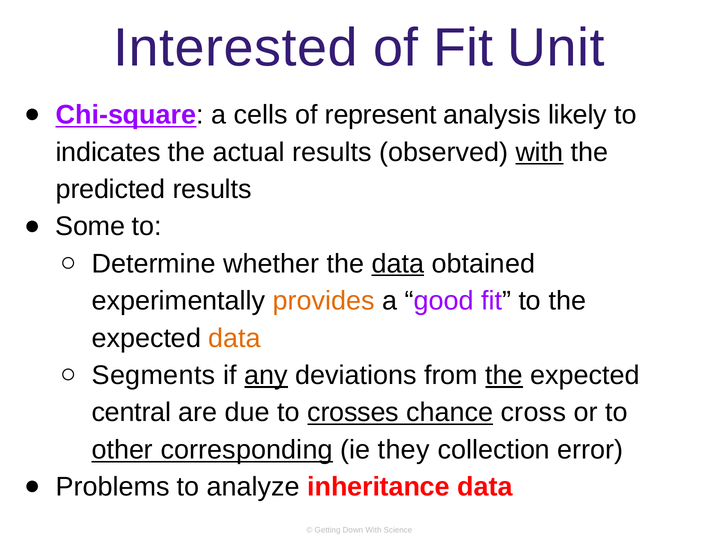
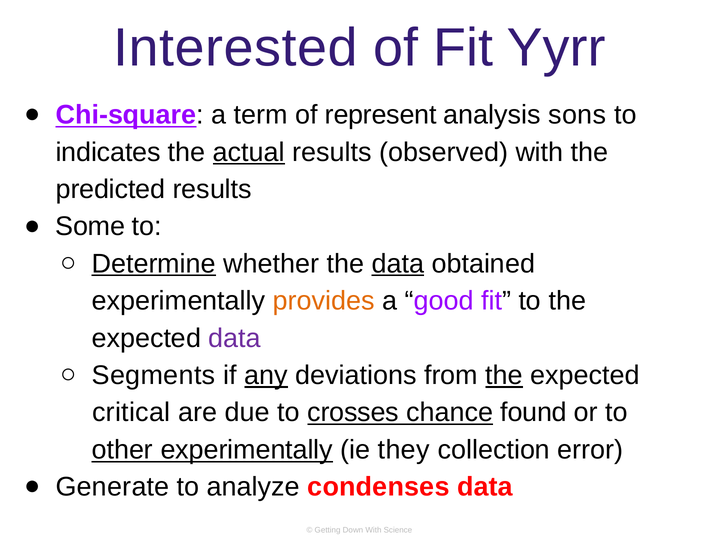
Unit: Unit -> Yyrr
cells: cells -> term
likely: likely -> sons
actual underline: none -> present
with at (539, 152) underline: present -> none
Determine underline: none -> present
data at (235, 338) colour: orange -> purple
central: central -> critical
cross: cross -> found
other corresponding: corresponding -> experimentally
Problems: Problems -> Generate
inheritance: inheritance -> condenses
